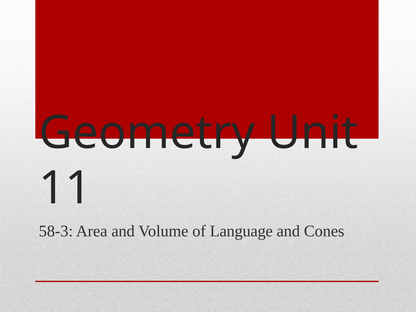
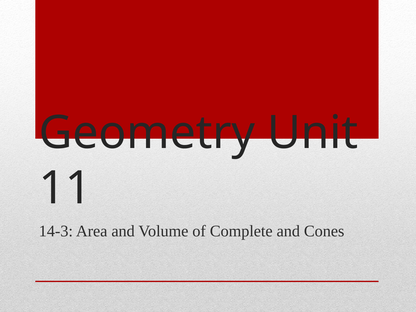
58-3: 58-3 -> 14-3
Language: Language -> Complete
